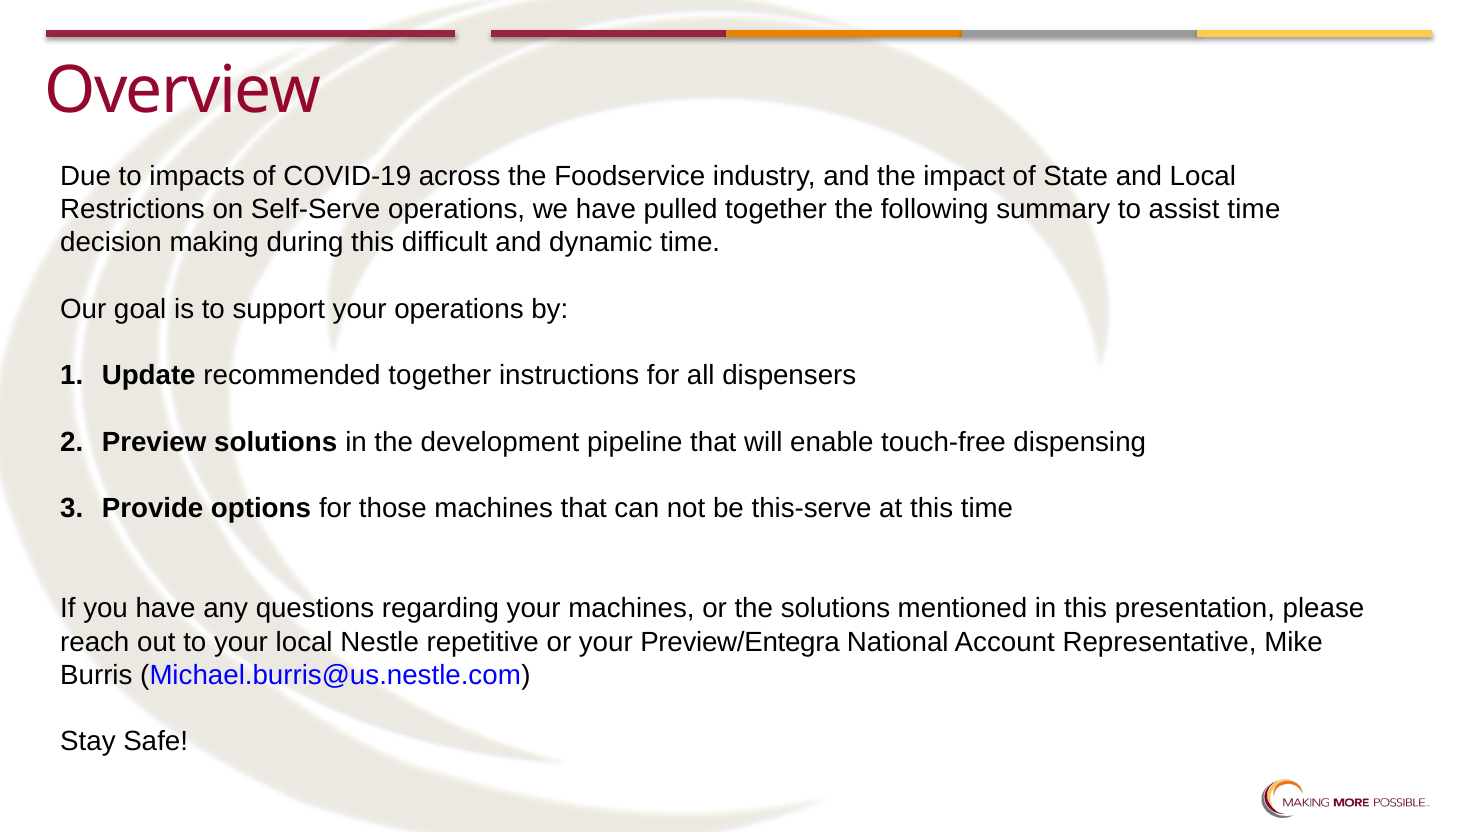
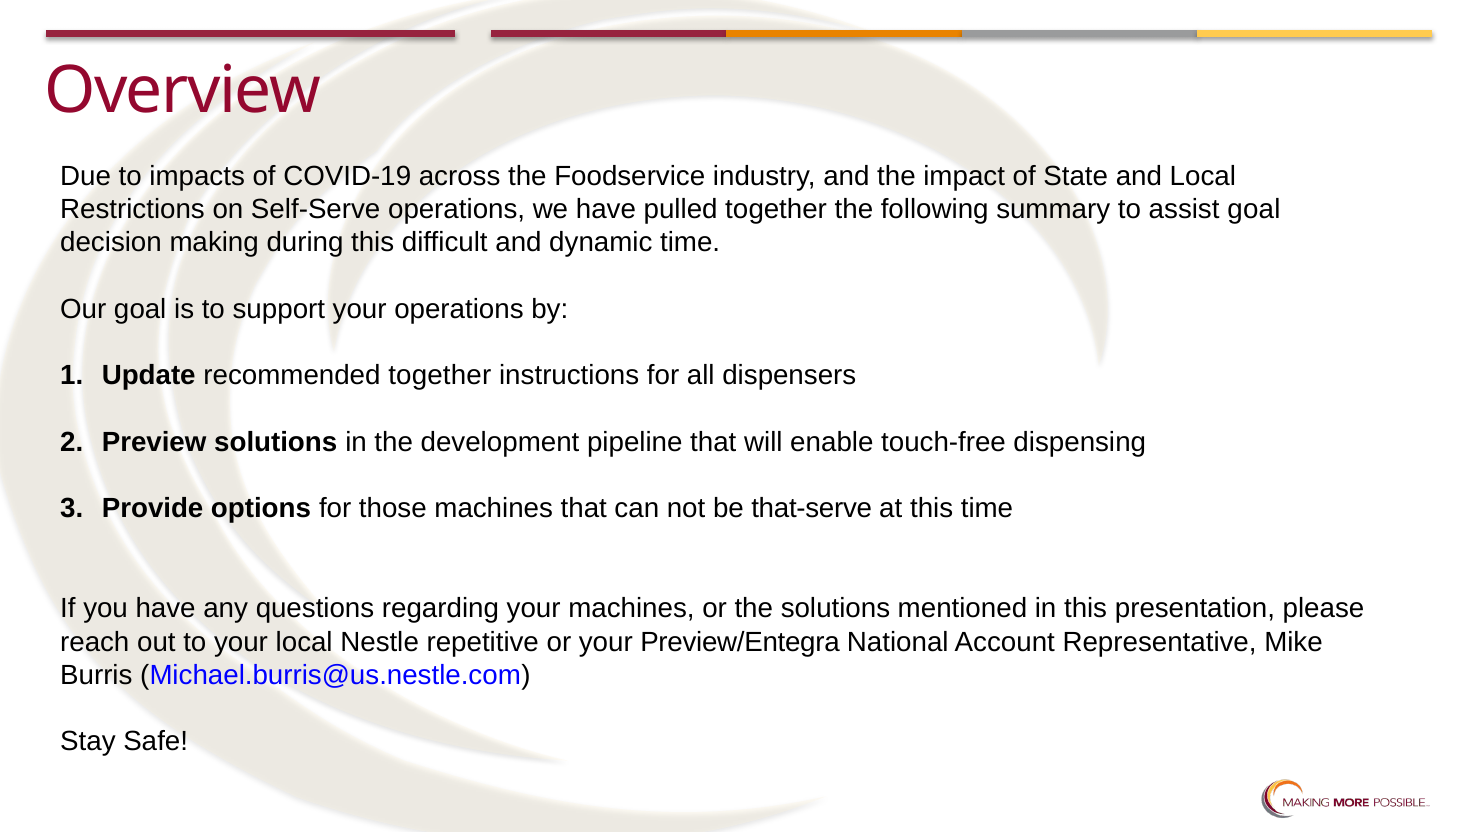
assist time: time -> goal
this-serve: this-serve -> that-serve
